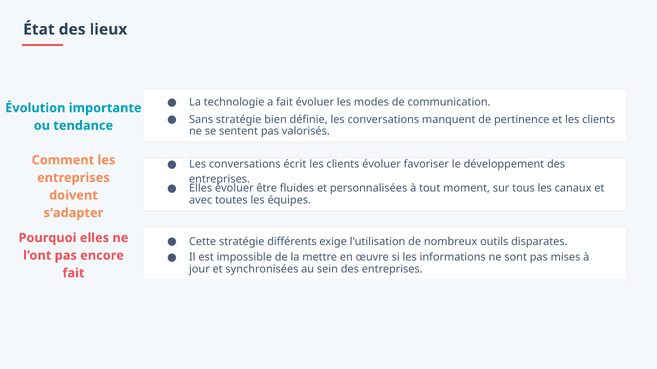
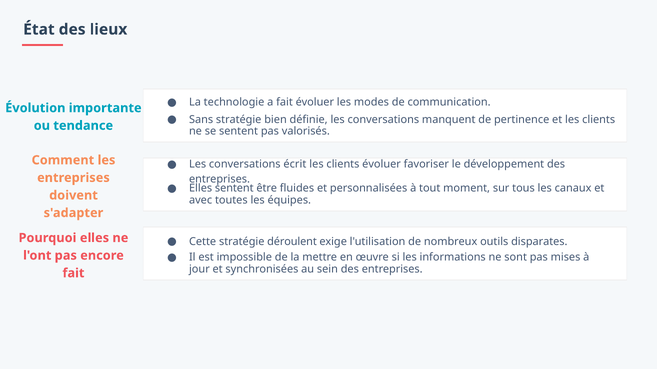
Elles évoluer: évoluer -> sentent
différents: différents -> déroulent
